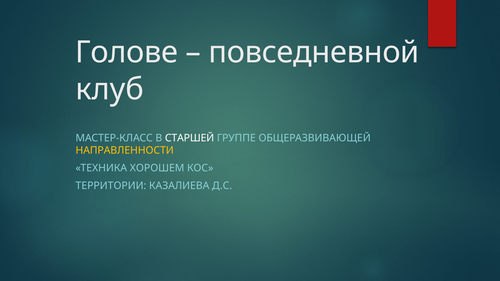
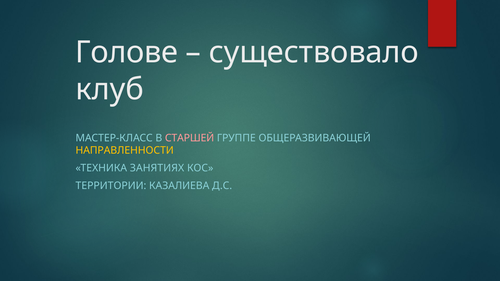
повседневной: повседневной -> существовало
СТАРШЕЙ colour: white -> pink
ХОРОШЕМ: ХОРОШЕМ -> ЗАНЯТИЯХ
